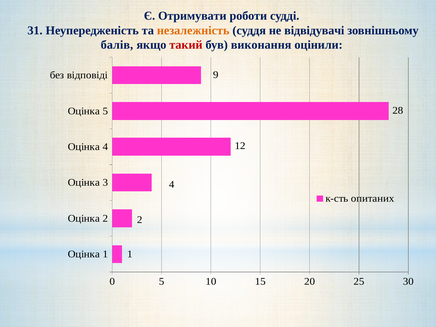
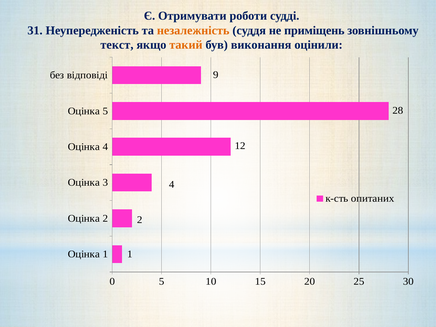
відвідувачі: відвідувачі -> приміщень
балів: балів -> текст
такий colour: red -> orange
